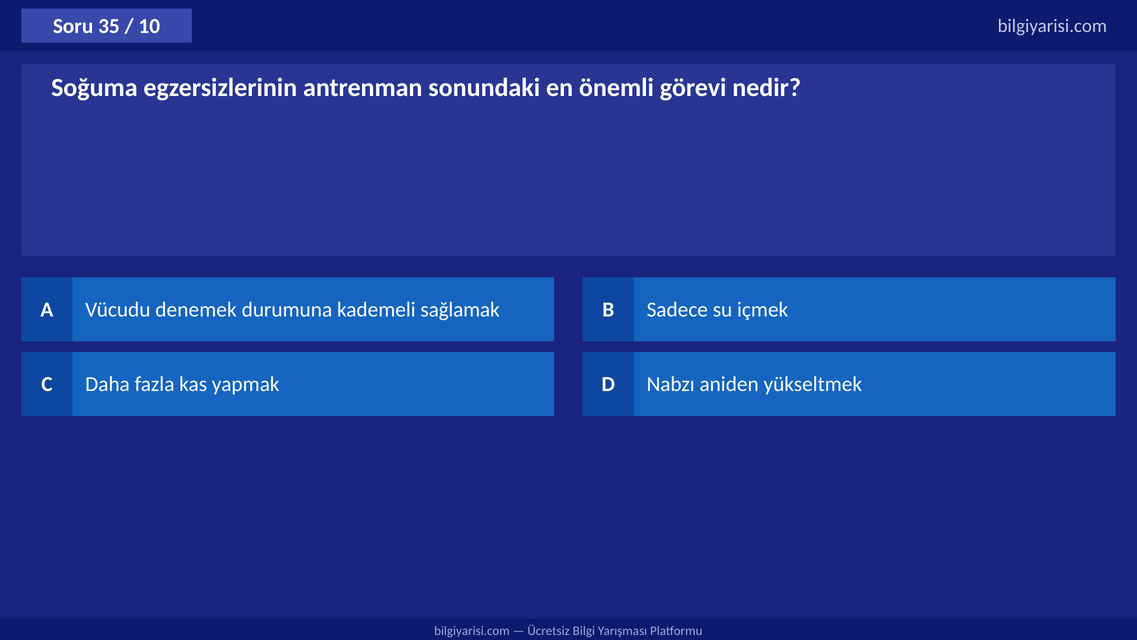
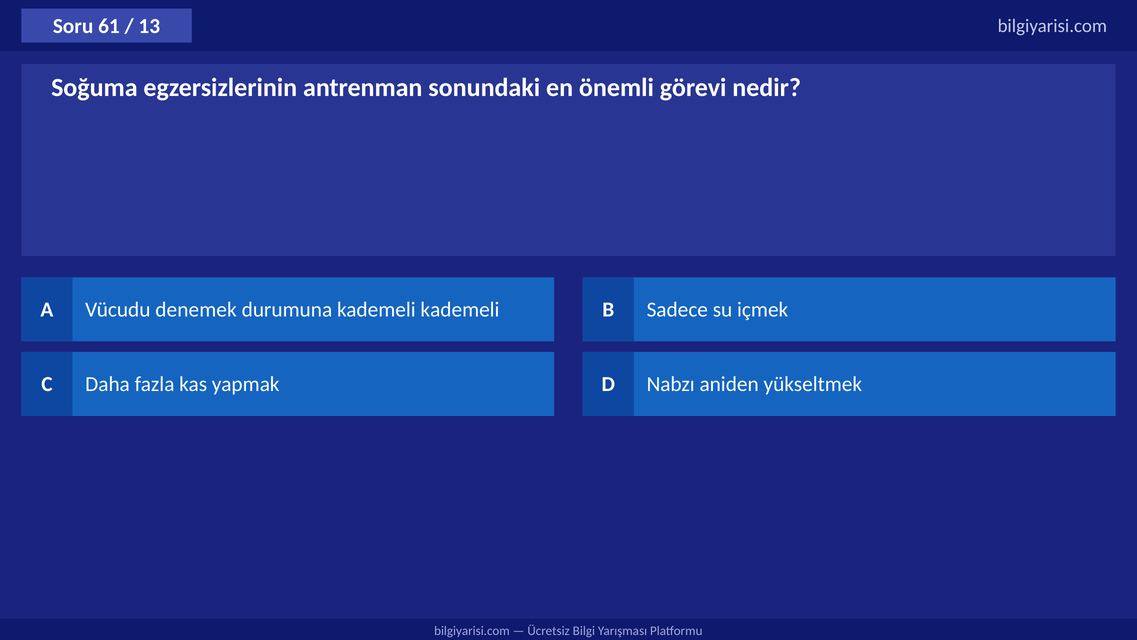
35: 35 -> 61
10: 10 -> 13
kademeli sağlamak: sağlamak -> kademeli
